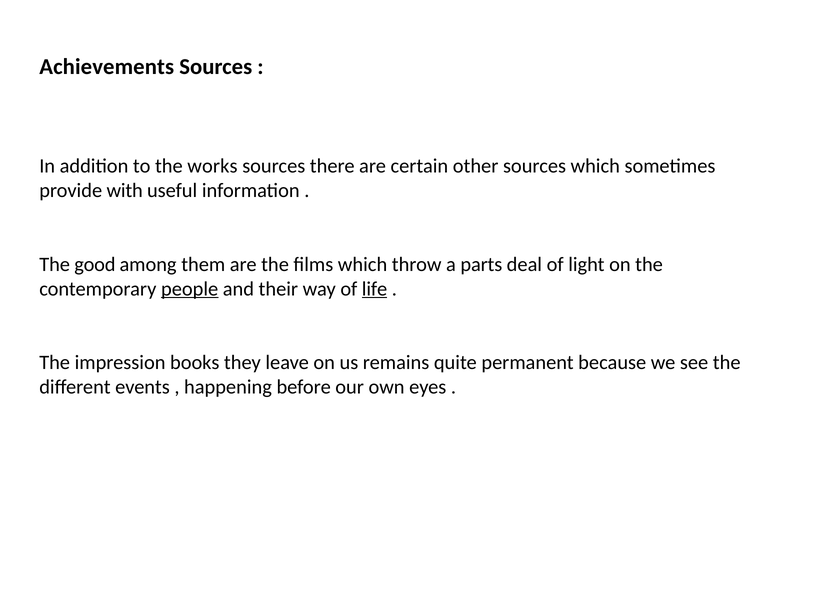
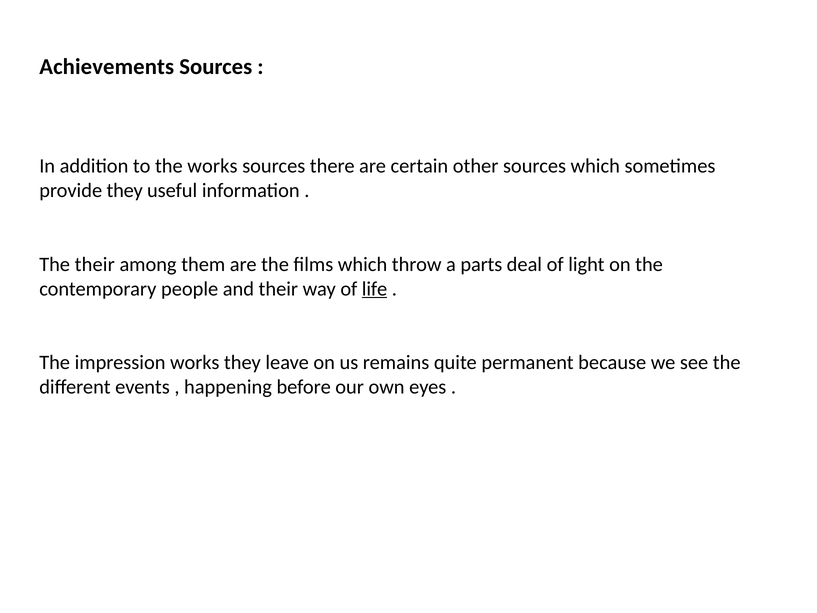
provide with: with -> they
The good: good -> their
people underline: present -> none
impression books: books -> works
